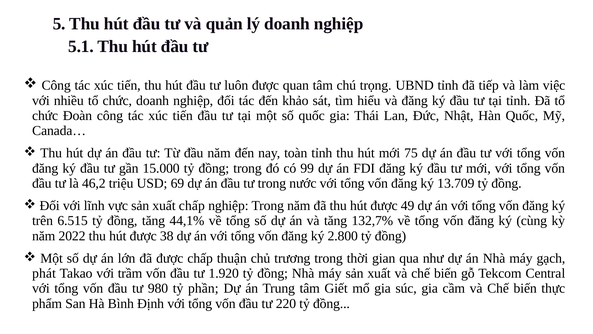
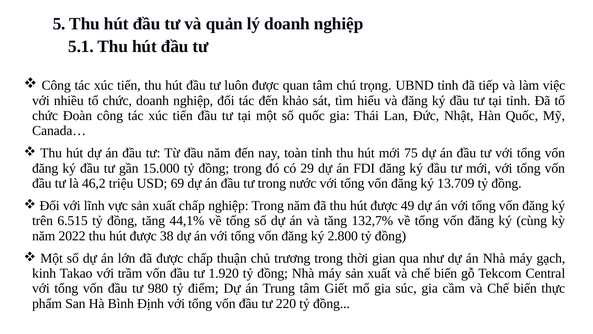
99: 99 -> 29
phát: phát -> kinh
phần: phần -> điểm
